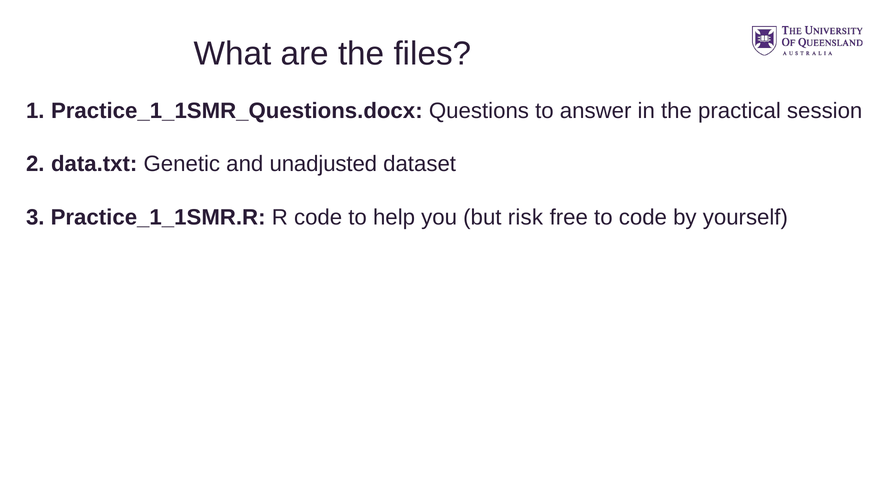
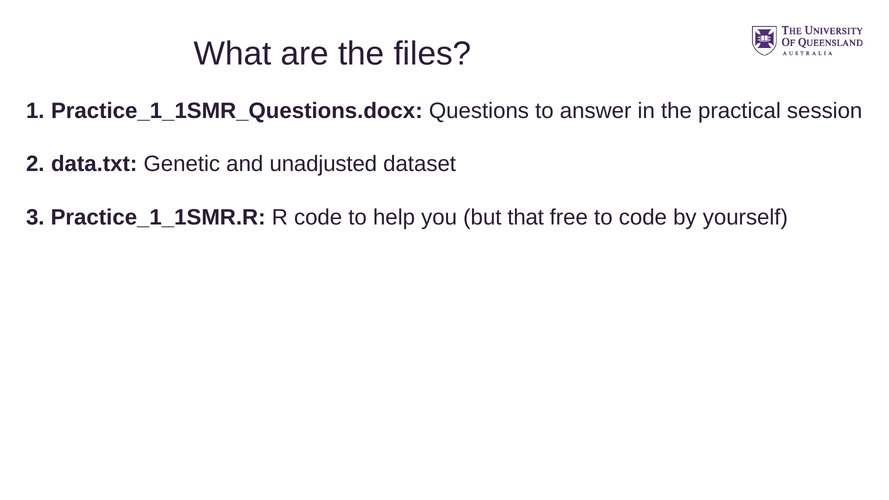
risk: risk -> that
